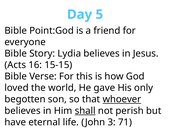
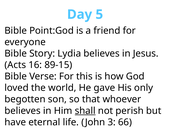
15-15: 15-15 -> 89-15
whoever underline: present -> none
71: 71 -> 66
